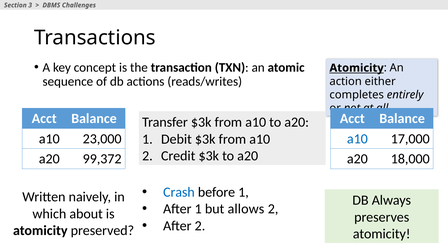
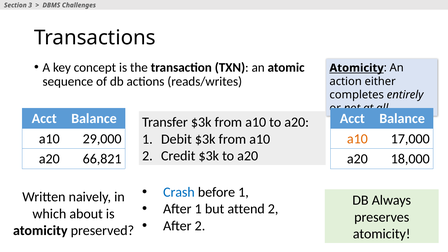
23,000: 23,000 -> 29,000
a10 at (357, 139) colour: blue -> orange
99,372: 99,372 -> 66,821
allows: allows -> attend
